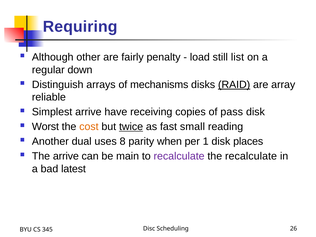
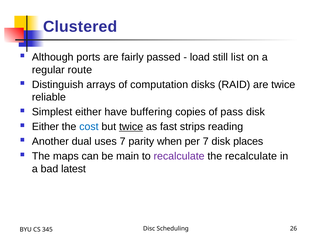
Requiring: Requiring -> Clustered
other: other -> ports
penalty: penalty -> passed
down: down -> route
mechanisms: mechanisms -> computation
RAID underline: present -> none
are array: array -> twice
Simplest arrive: arrive -> either
receiving: receiving -> buffering
Worst at (45, 127): Worst -> Either
cost colour: orange -> blue
small: small -> strips
uses 8: 8 -> 7
per 1: 1 -> 7
The arrive: arrive -> maps
